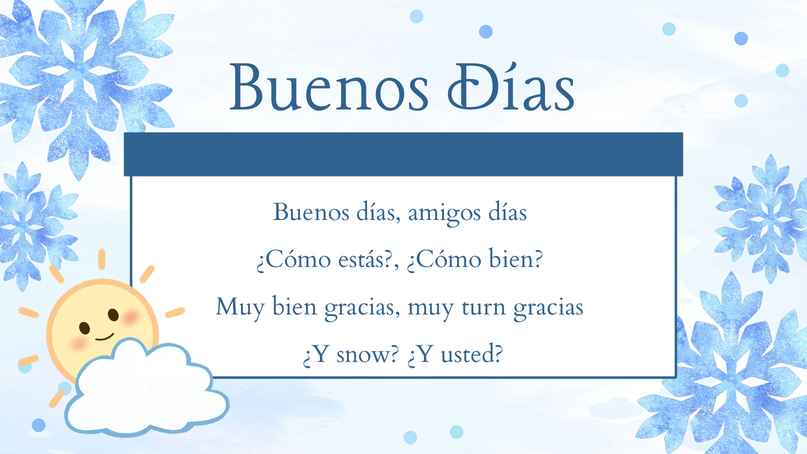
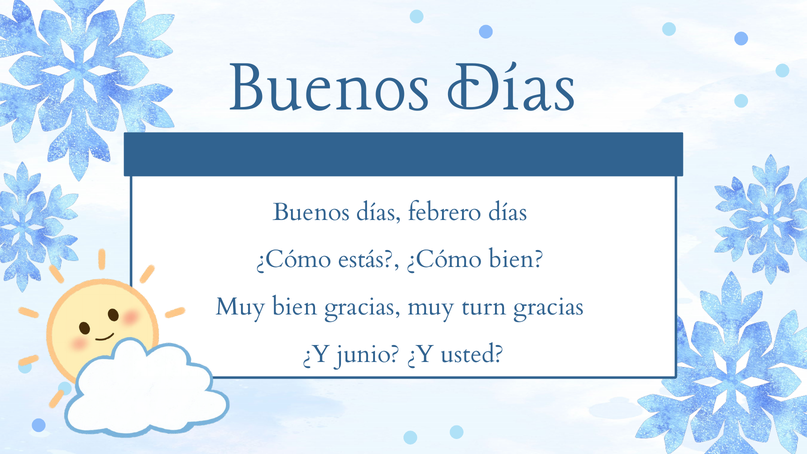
amigos: amigos -> febrero
snow: snow -> junio
